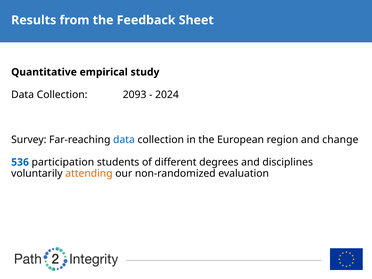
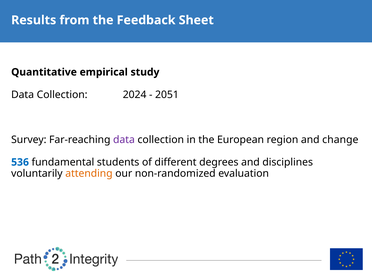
2093: 2093 -> 2024
2024: 2024 -> 2051
data at (124, 140) colour: blue -> purple
participation: participation -> fundamental
